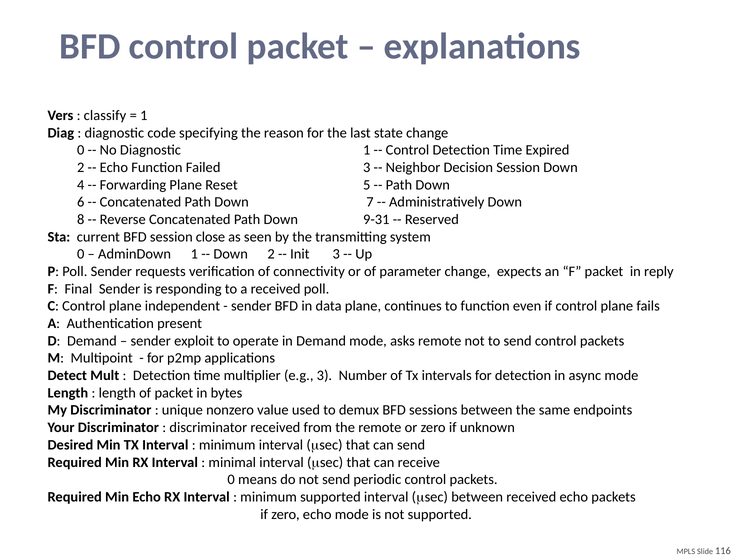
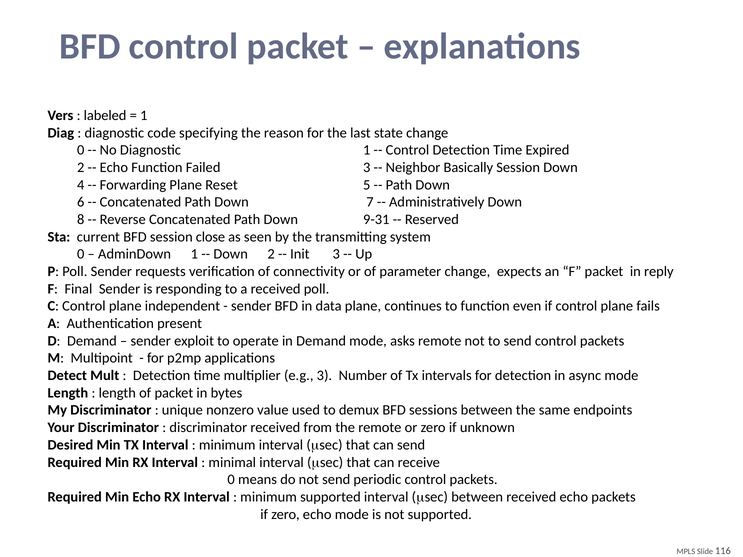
classify: classify -> labeled
Decision: Decision -> Basically
